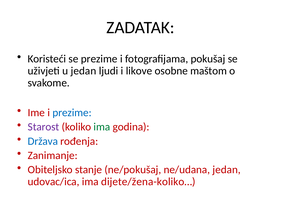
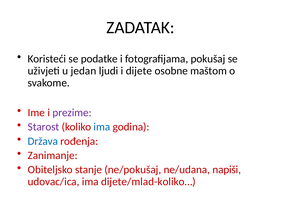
se prezime: prezime -> podatke
likove: likove -> dijete
prezime at (72, 113) colour: blue -> purple
ima at (102, 127) colour: green -> blue
ne/udana jedan: jedan -> napiši
dijete/žena-koliko…: dijete/žena-koliko… -> dijete/mlad-koliko…
